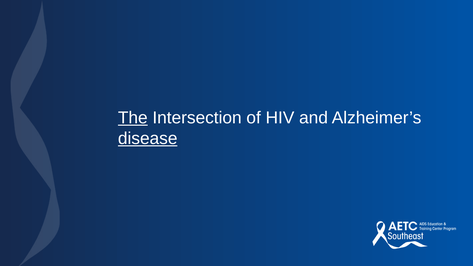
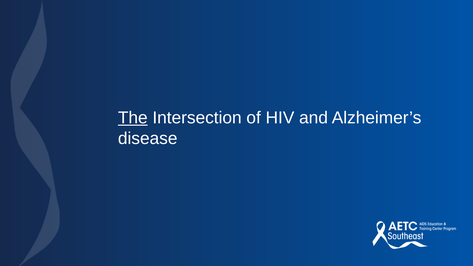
disease underline: present -> none
